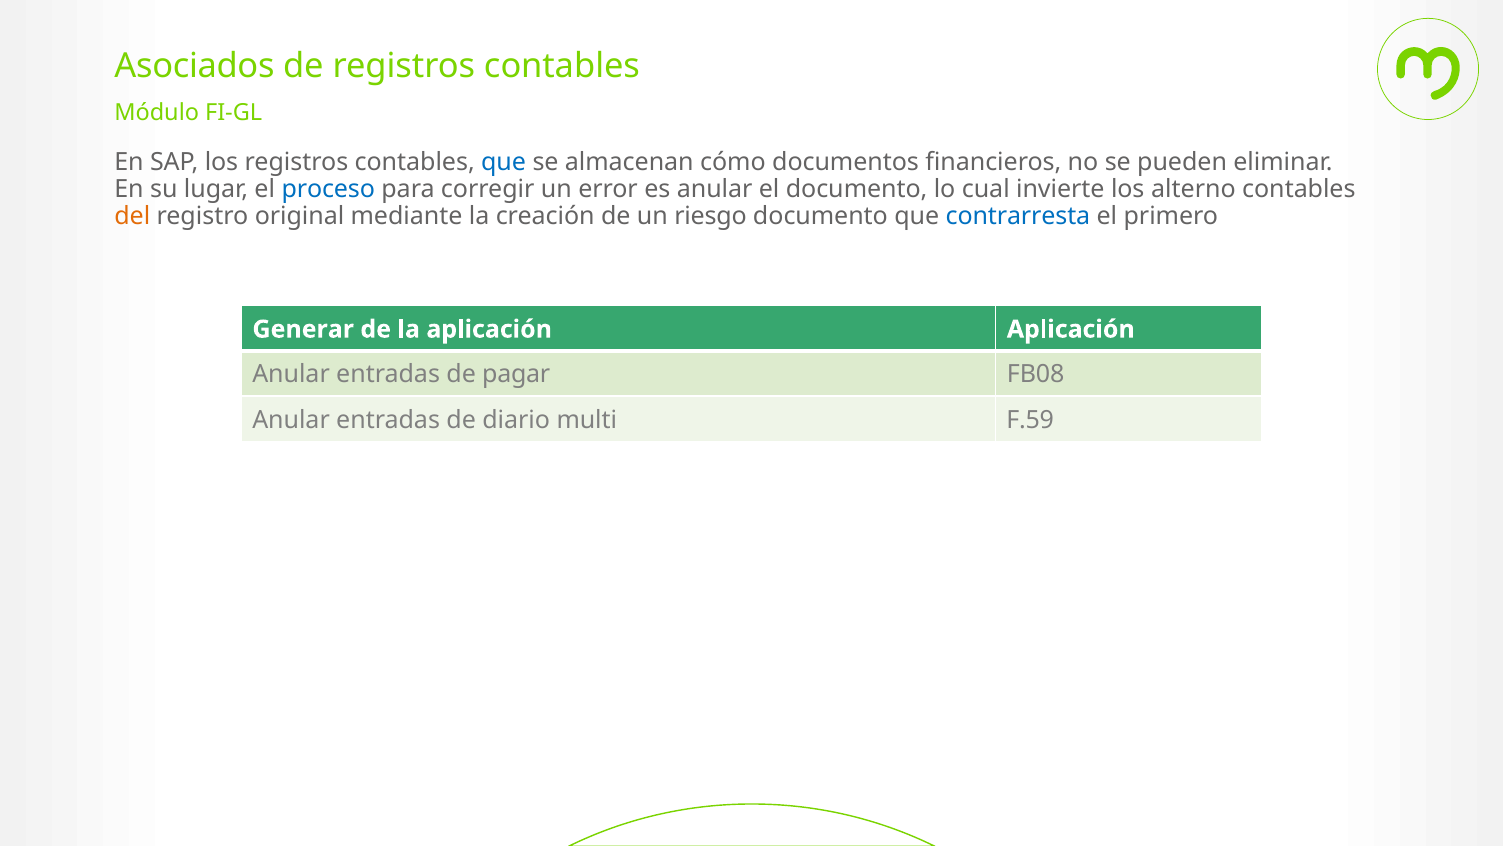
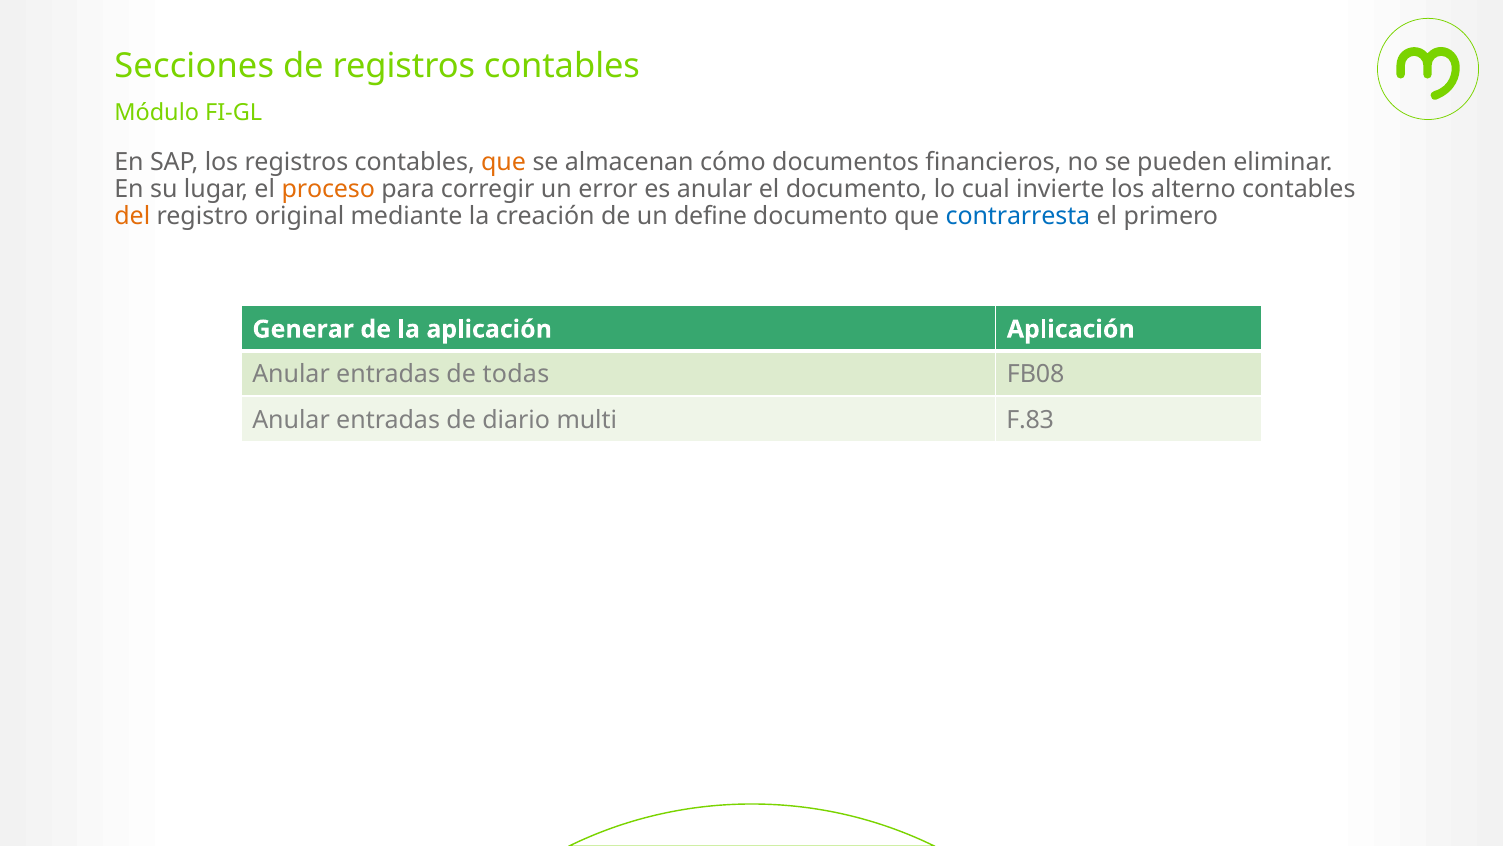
Asociados: Asociados -> Secciones
que at (504, 162) colour: blue -> orange
proceso colour: blue -> orange
riesgo: riesgo -> define
pagar: pagar -> todas
F.59: F.59 -> F.83
